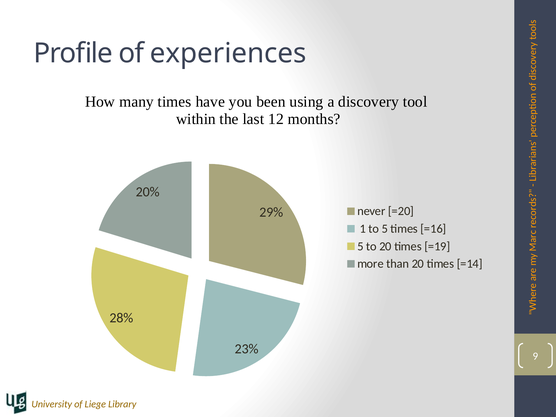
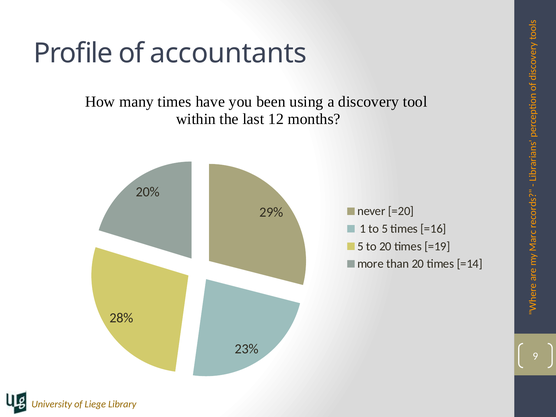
experiences: experiences -> accountants
